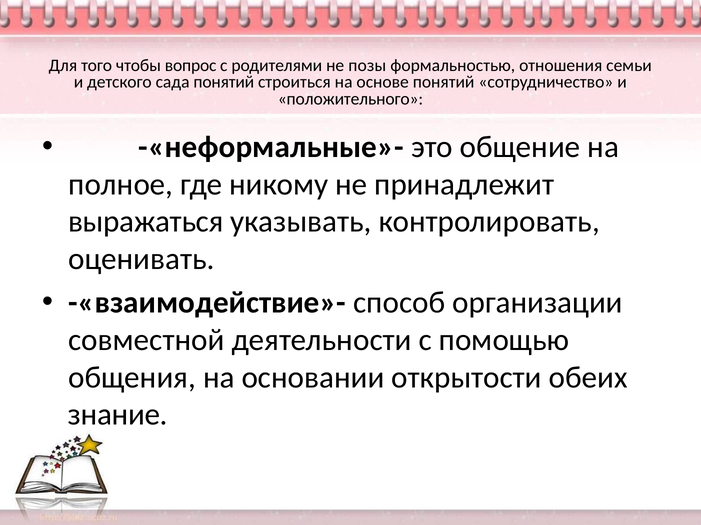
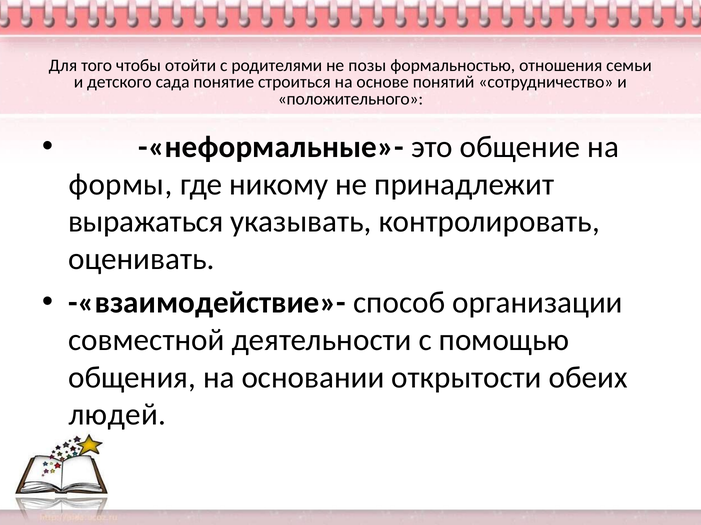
вопрос: вопрос -> отойти
сада понятий: понятий -> понятие
полное: полное -> формы
знание: знание -> людей
